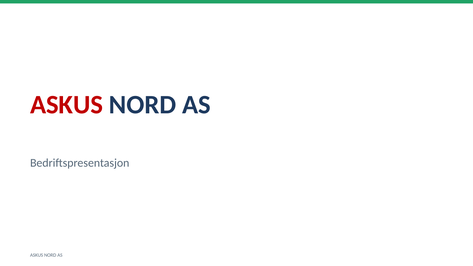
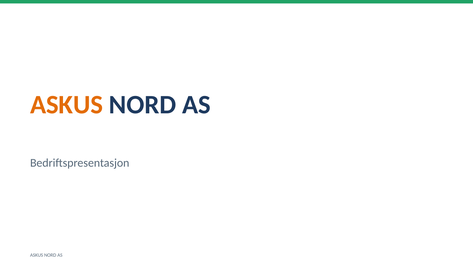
ASKUS at (67, 105) colour: red -> orange
